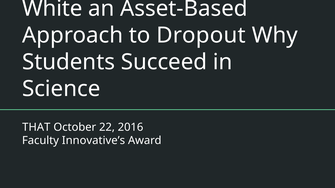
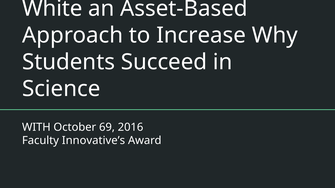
Dropout: Dropout -> Increase
THAT: THAT -> WITH
22: 22 -> 69
